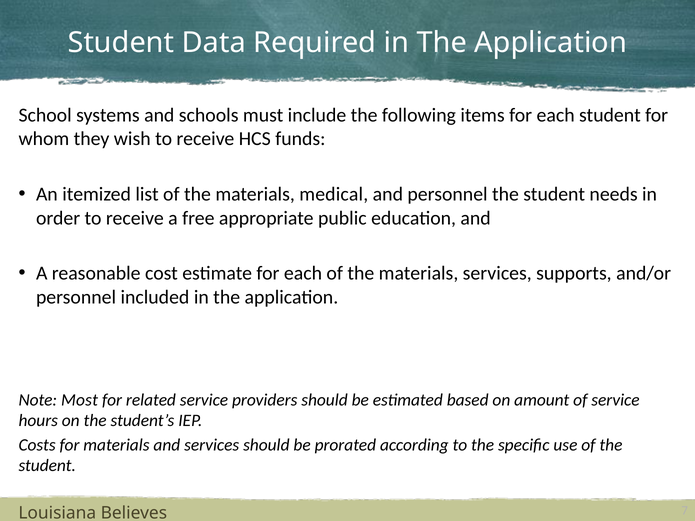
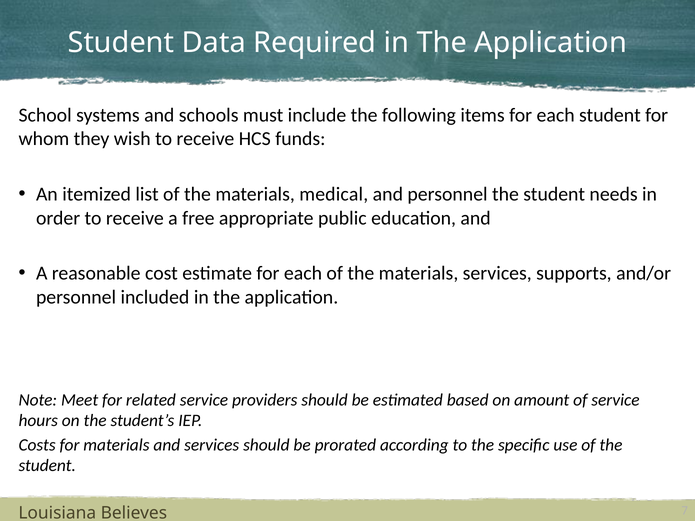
Most: Most -> Meet
